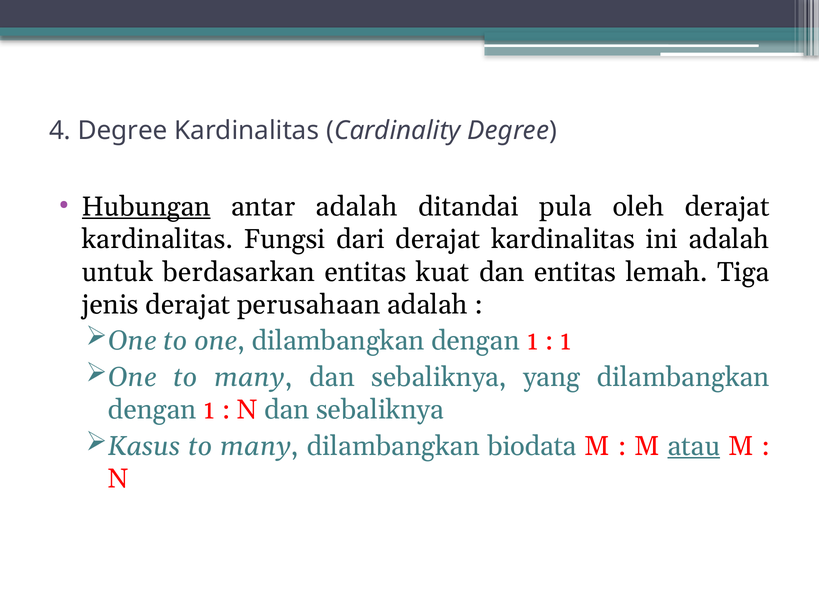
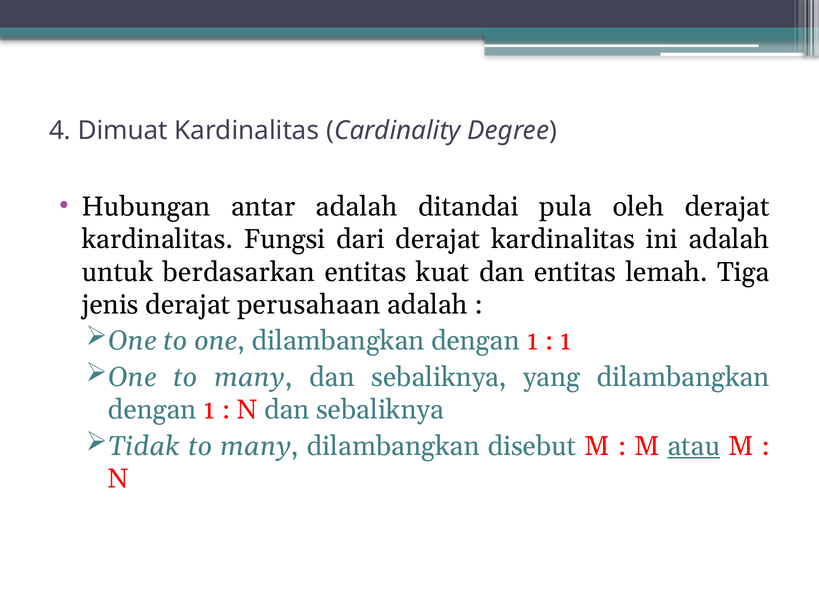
4 Degree: Degree -> Dimuat
Hubungan underline: present -> none
Kasus: Kasus -> Tidak
biodata: biodata -> disebut
